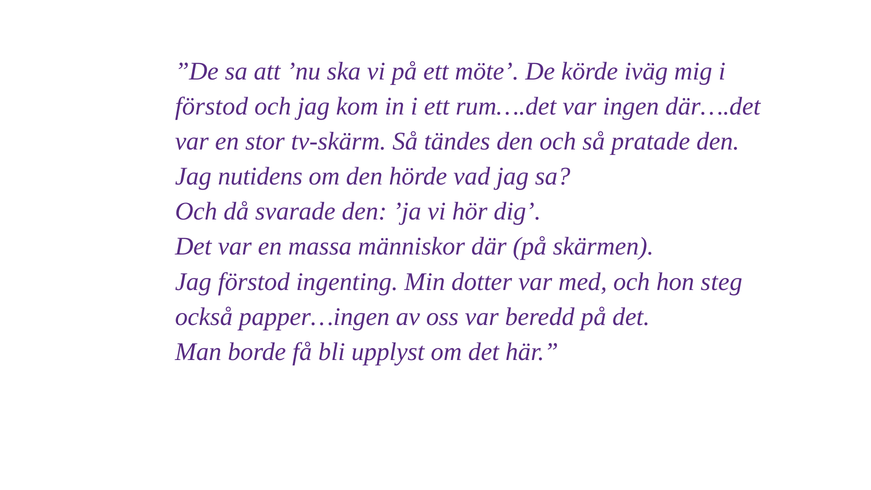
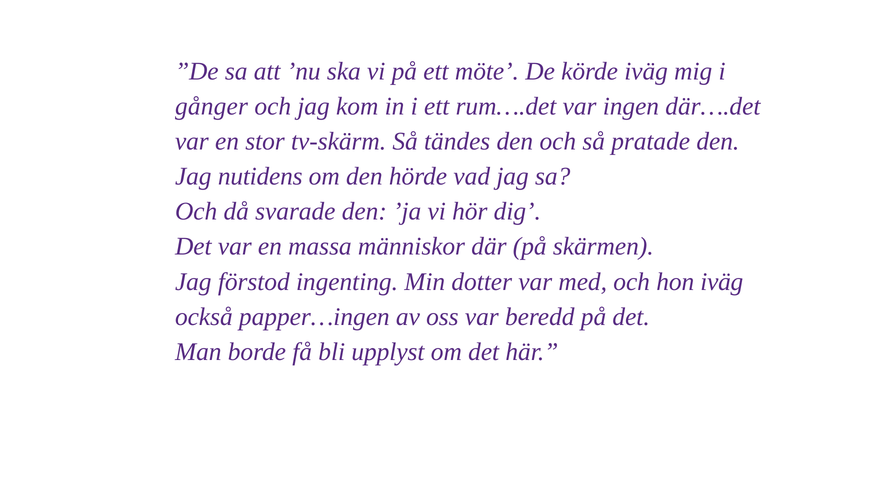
förstod at (211, 106): förstod -> gånger
hon steg: steg -> iväg
